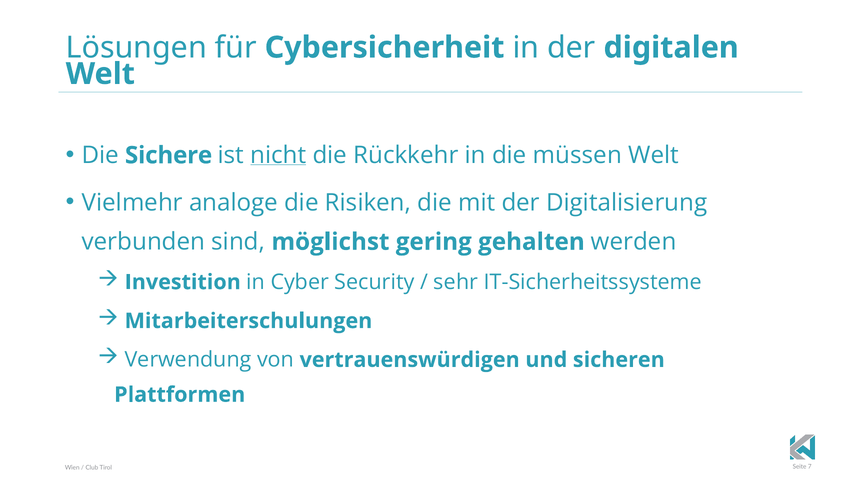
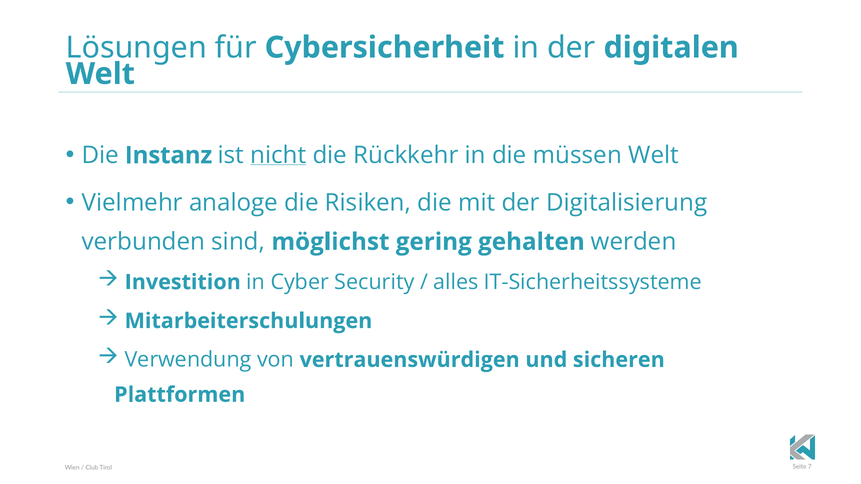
Sichere: Sichere -> Instanz
sehr: sehr -> alles
